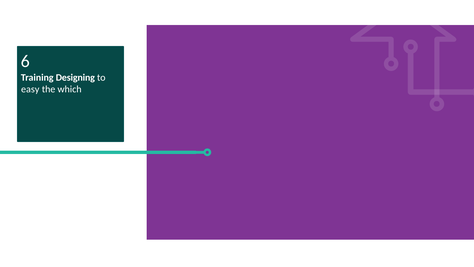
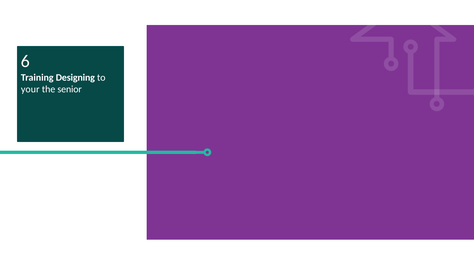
easy: easy -> your
which: which -> senior
